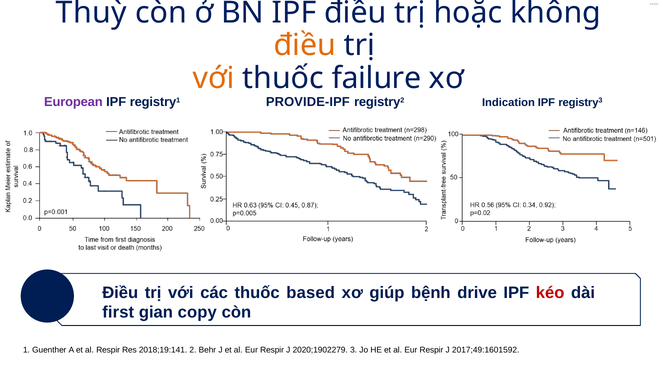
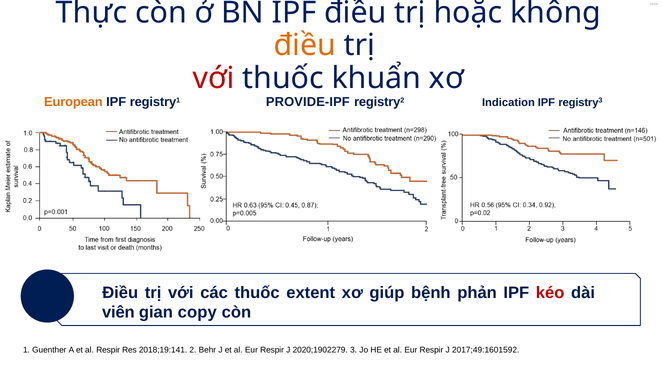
Thuỳ: Thuỳ -> Thực
với at (214, 78) colour: orange -> red
failure: failure -> khuẩn
European colour: purple -> orange
based: based -> extent
drive: drive -> phản
first: first -> viên
